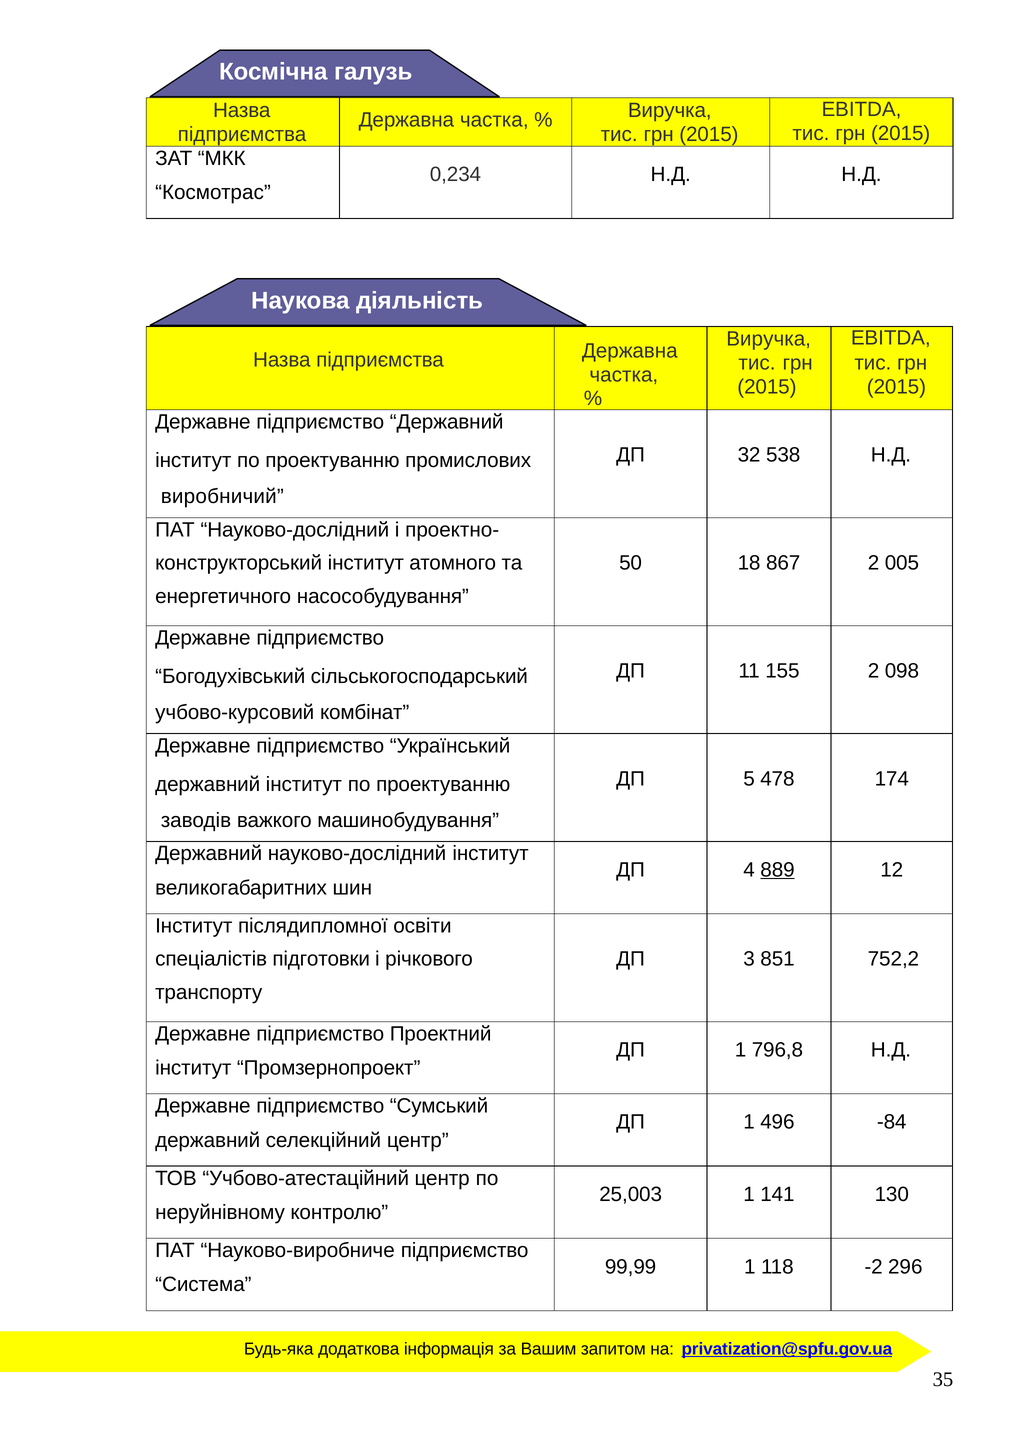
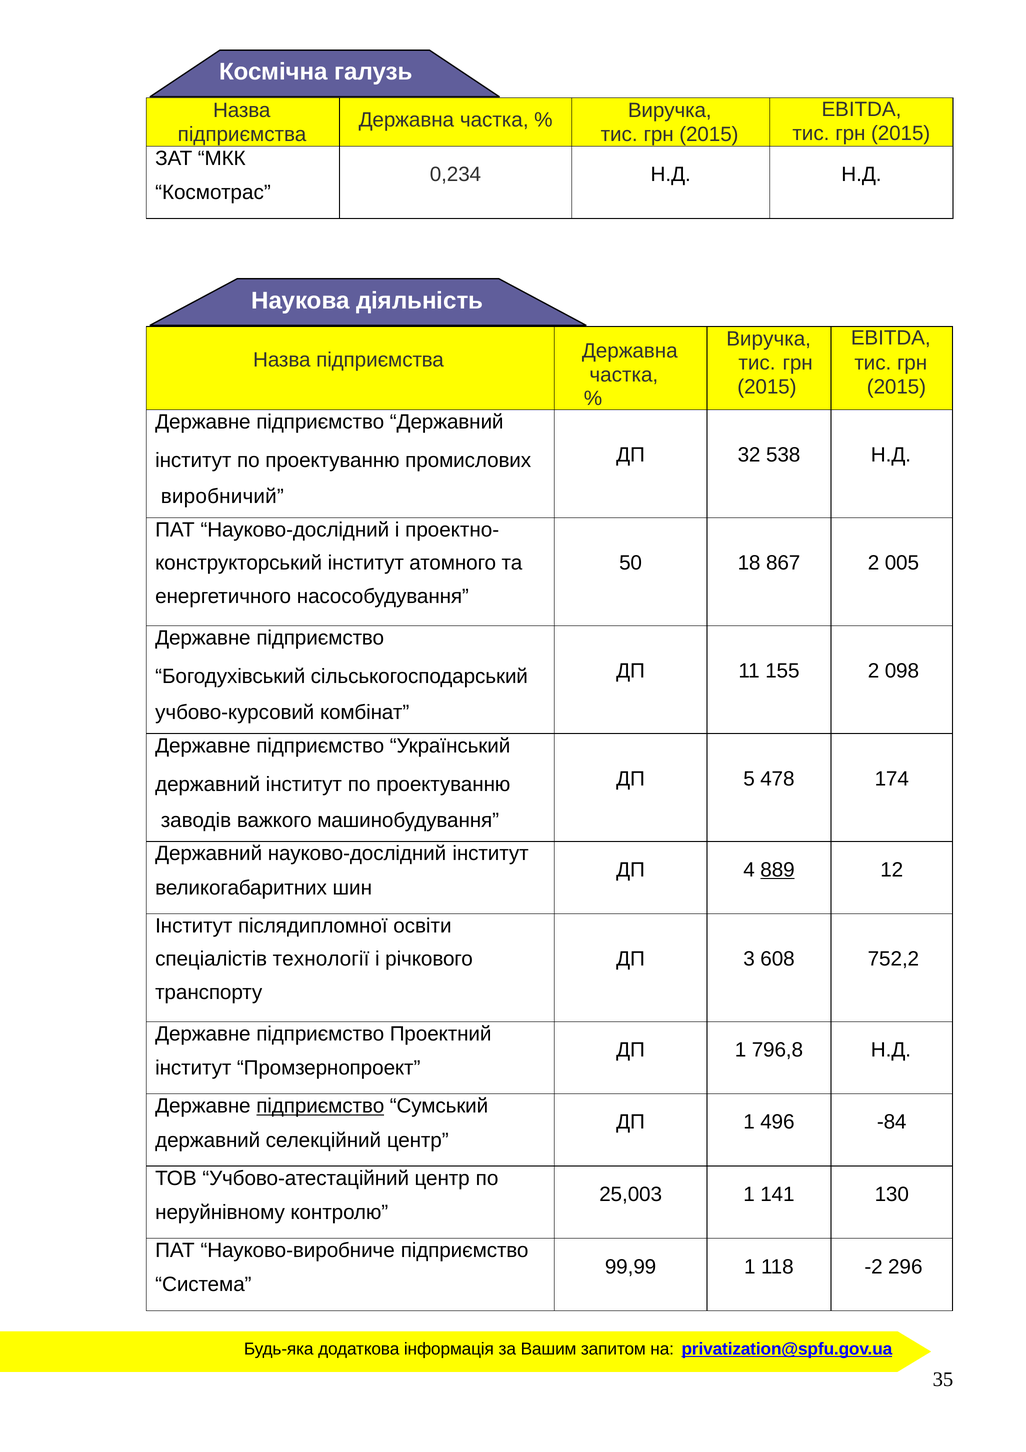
851: 851 -> 608
підготовки: підготовки -> технології
підприємство at (320, 1106) underline: none -> present
